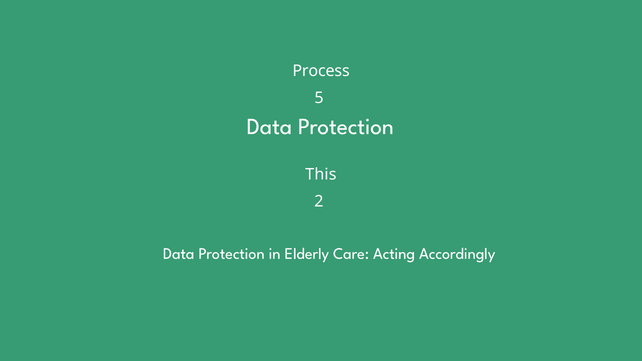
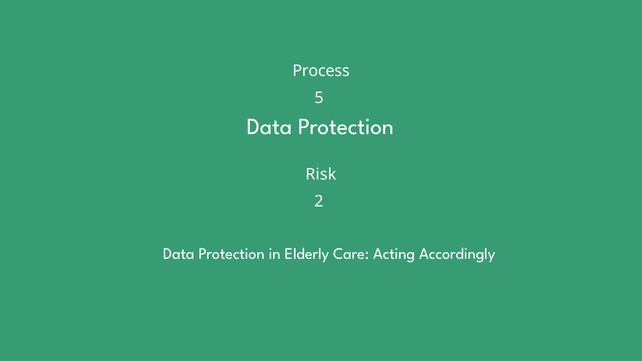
This: This -> Risk
